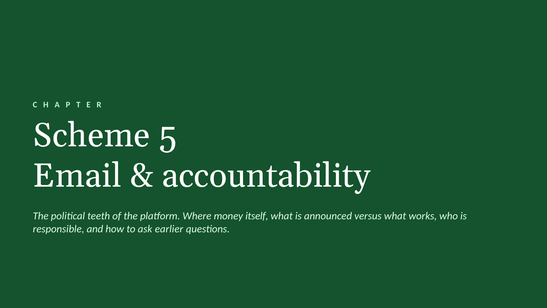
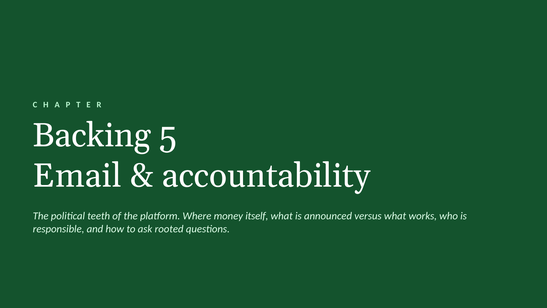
Scheme: Scheme -> Backing
earlier: earlier -> rooted
